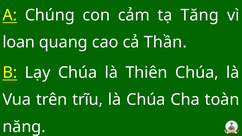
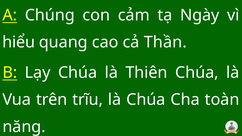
Tăng: Tăng -> Ngày
loan: loan -> hiểu
